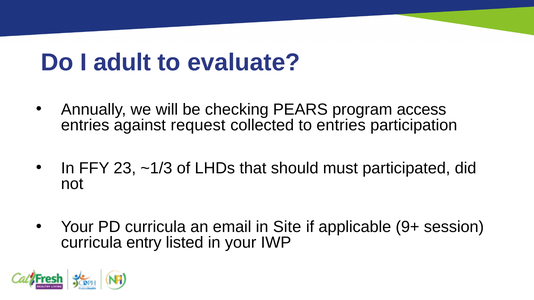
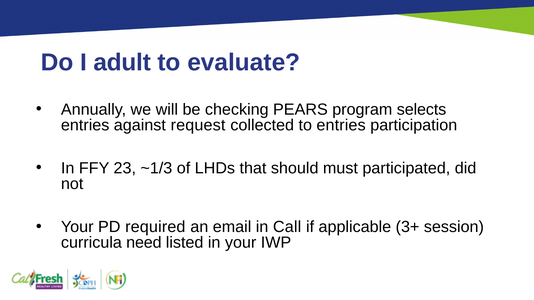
access: access -> selects
PD curricula: curricula -> required
Site: Site -> Call
9+: 9+ -> 3+
entry: entry -> need
